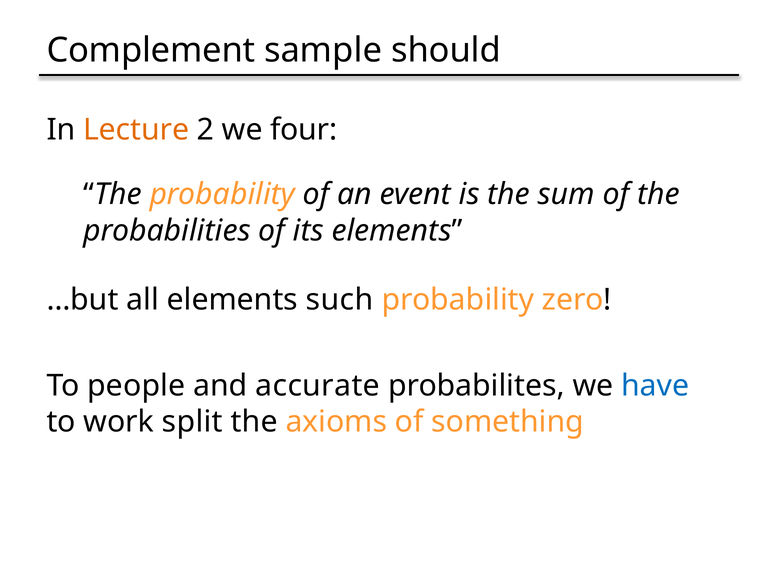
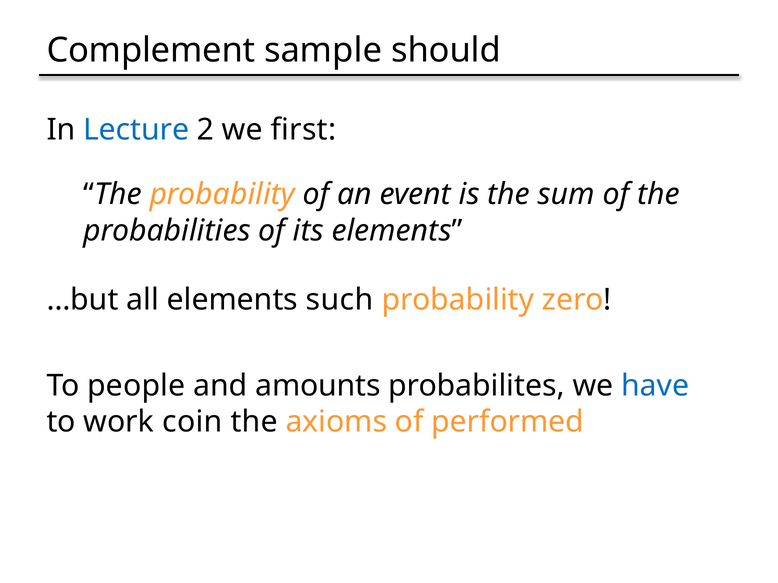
Lecture colour: orange -> blue
four: four -> first
accurate: accurate -> amounts
split: split -> coin
something: something -> performed
